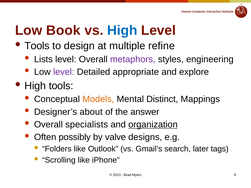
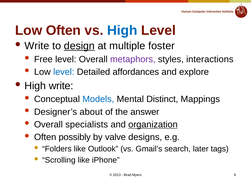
Low Book: Book -> Often
Tools at (37, 46): Tools -> Write
design underline: none -> present
refine: refine -> foster
Lists: Lists -> Free
engineering: engineering -> interactions
level at (64, 72) colour: purple -> blue
appropriate: appropriate -> affordances
High tools: tools -> write
Models colour: orange -> blue
